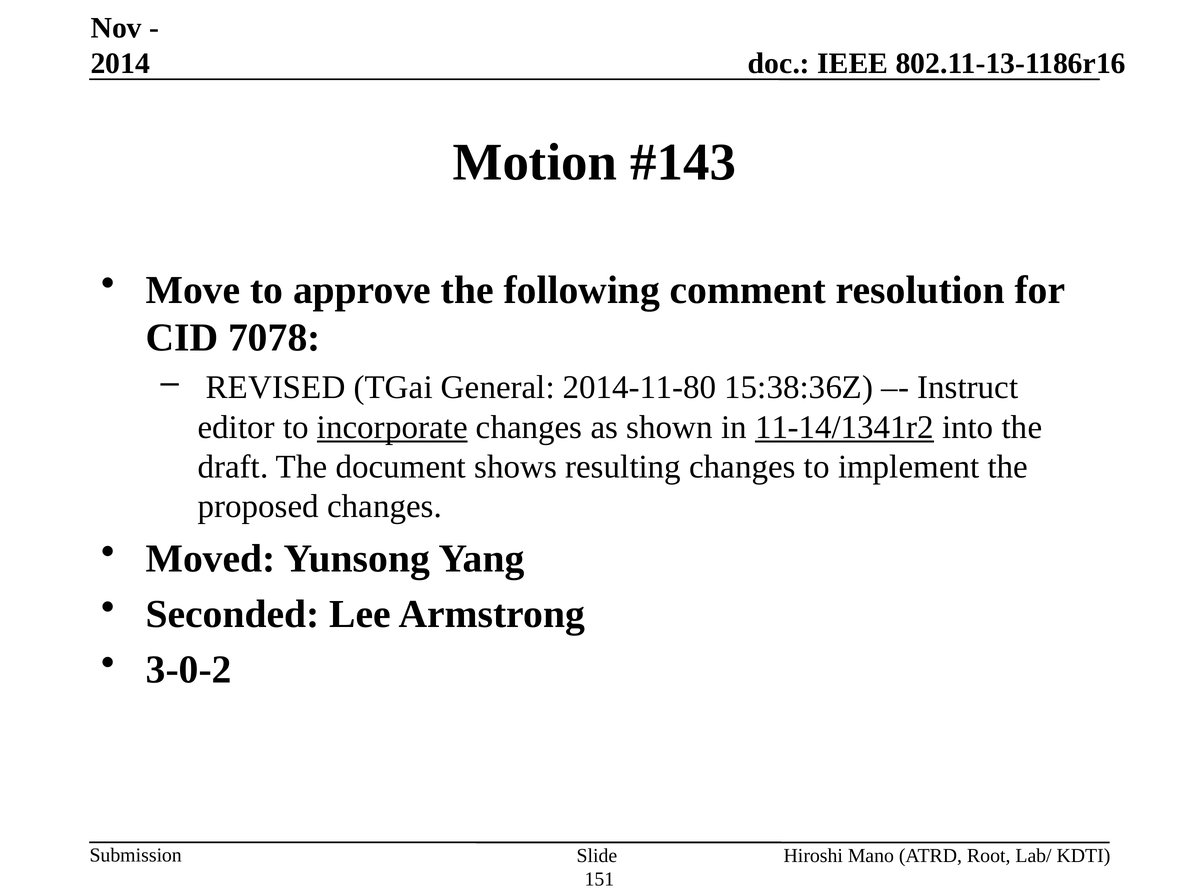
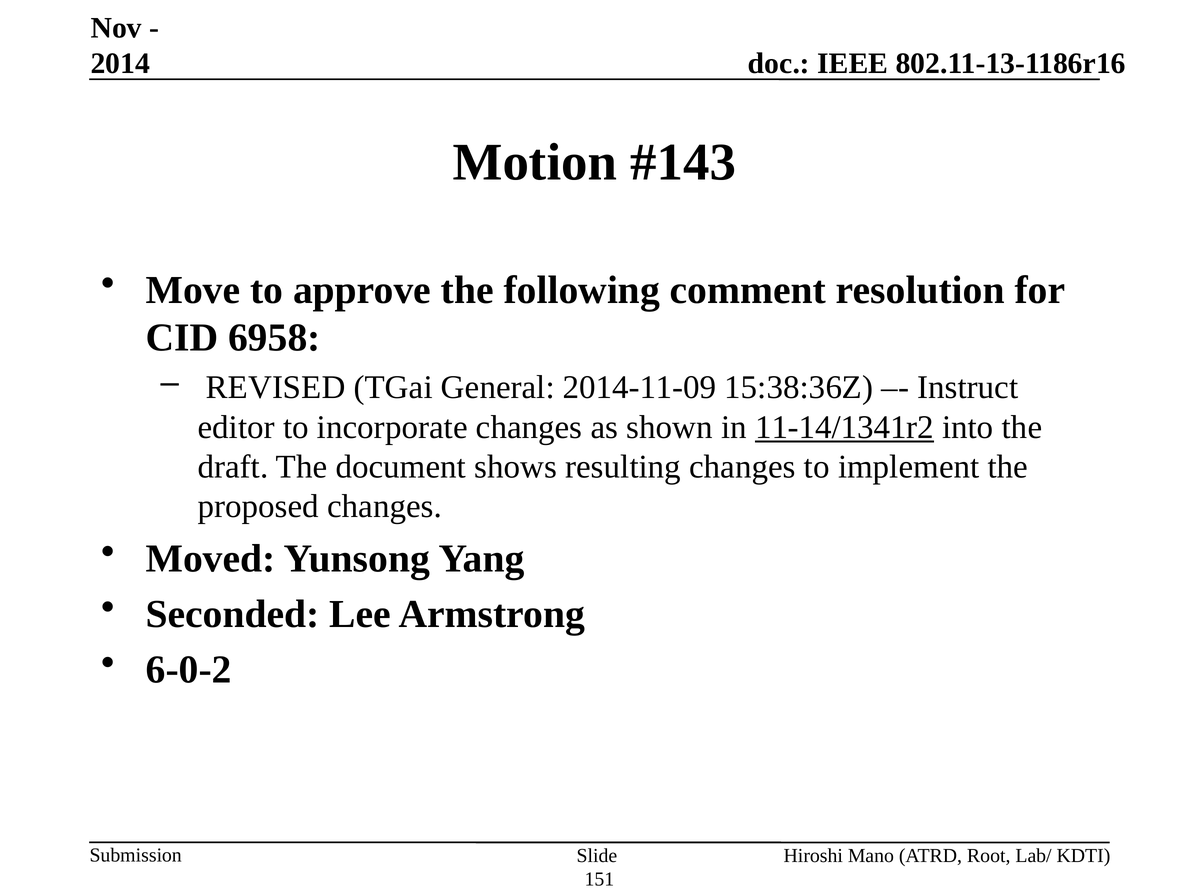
7078: 7078 -> 6958
2014-11-80: 2014-11-80 -> 2014-11-09
incorporate underline: present -> none
3-0-2: 3-0-2 -> 6-0-2
